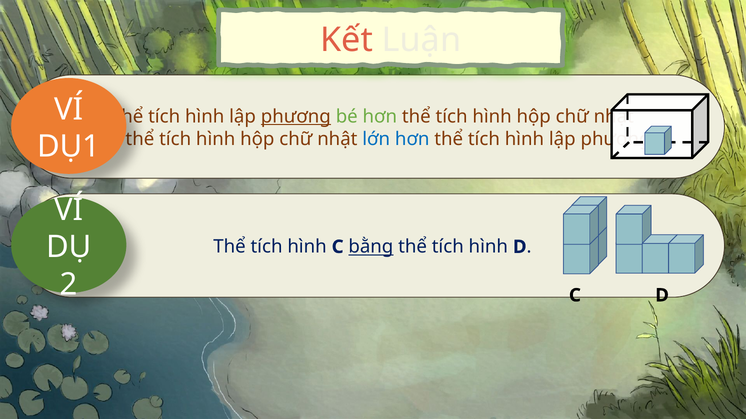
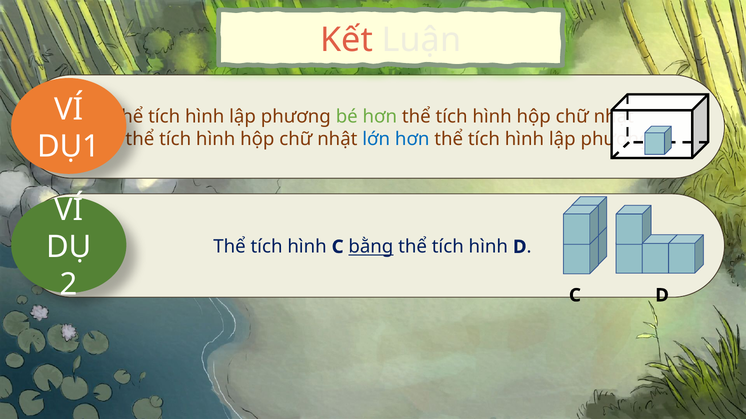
phương at (296, 117) underline: present -> none
